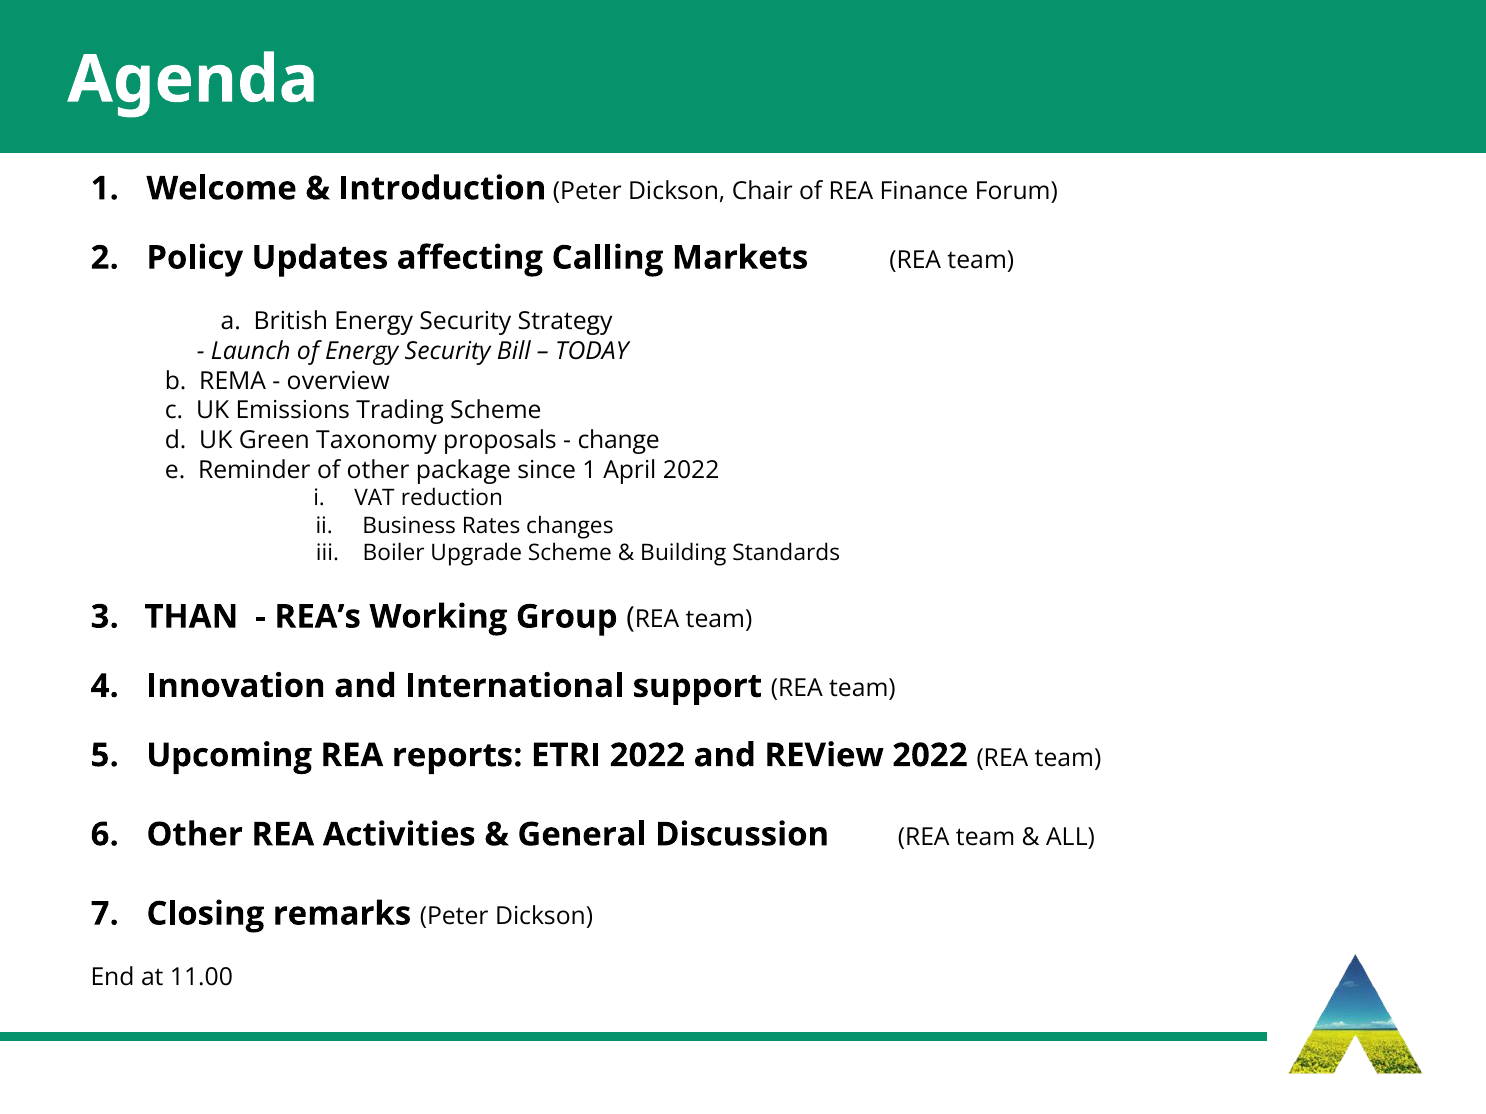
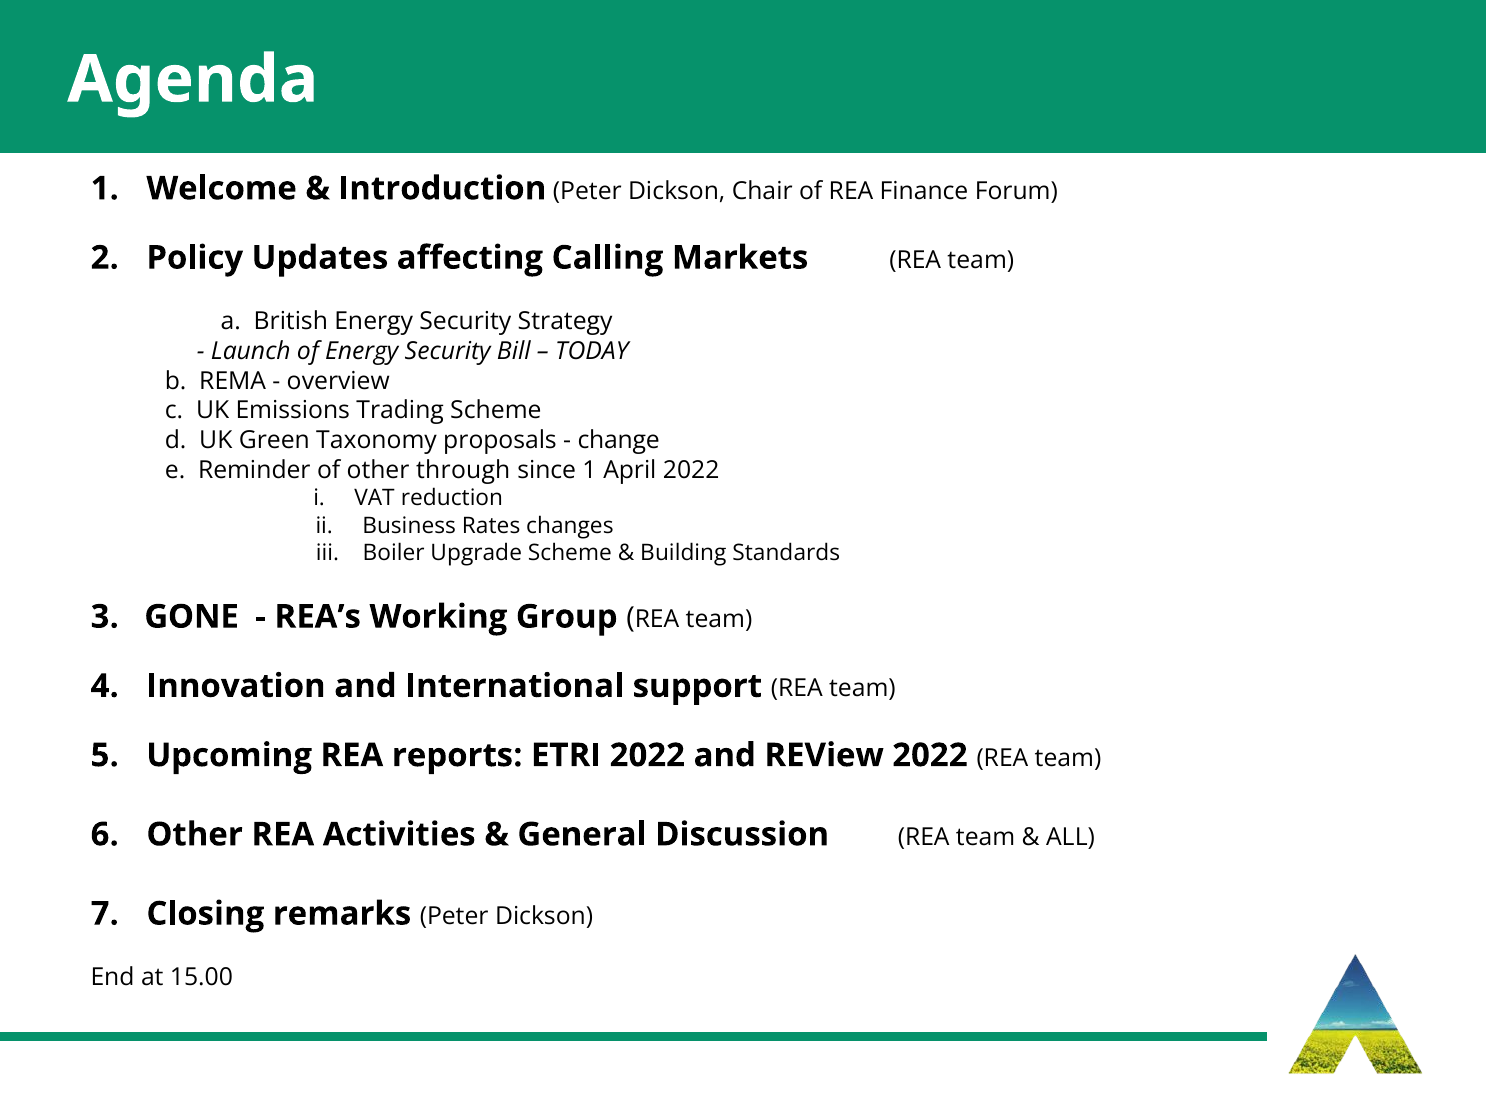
package: package -> through
THAN: THAN -> GONE
11.00: 11.00 -> 15.00
